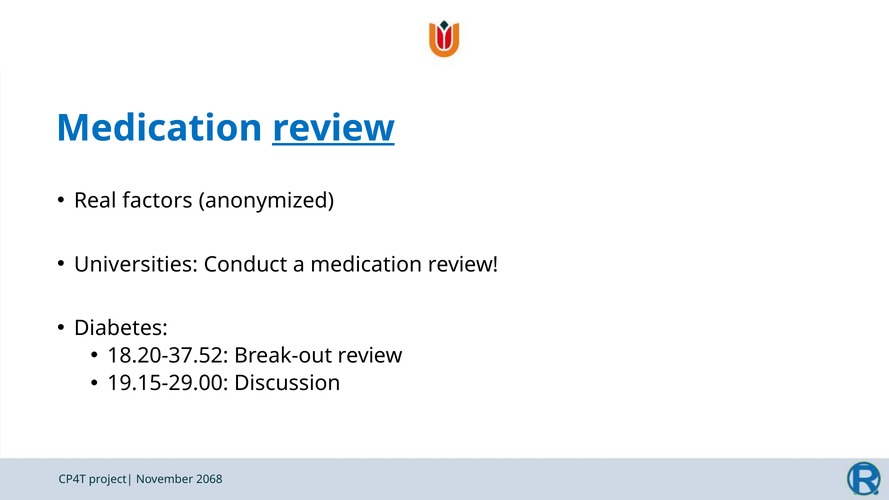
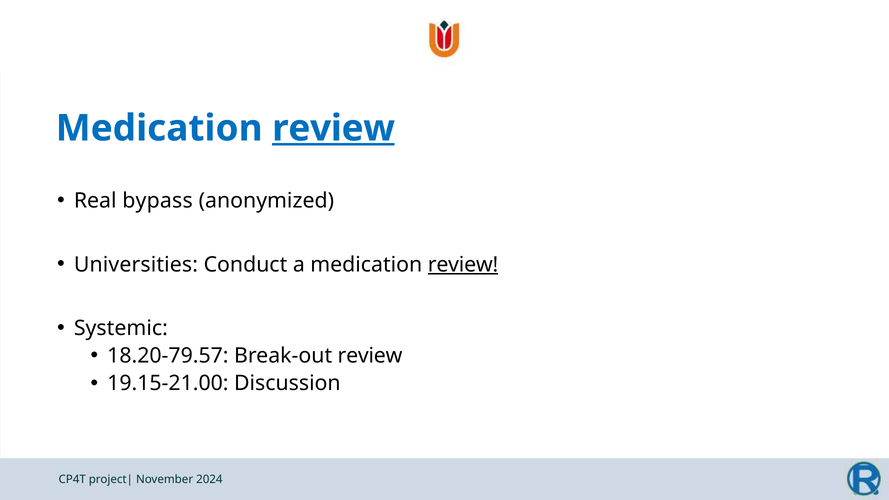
factors: factors -> bypass
review at (463, 265) underline: none -> present
Diabetes: Diabetes -> Systemic
18.20-37.52: 18.20-37.52 -> 18.20-79.57
19.15-29.00: 19.15-29.00 -> 19.15-21.00
2068: 2068 -> 2024
